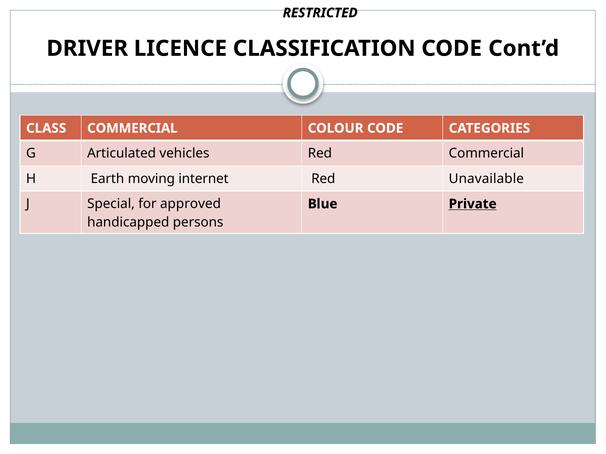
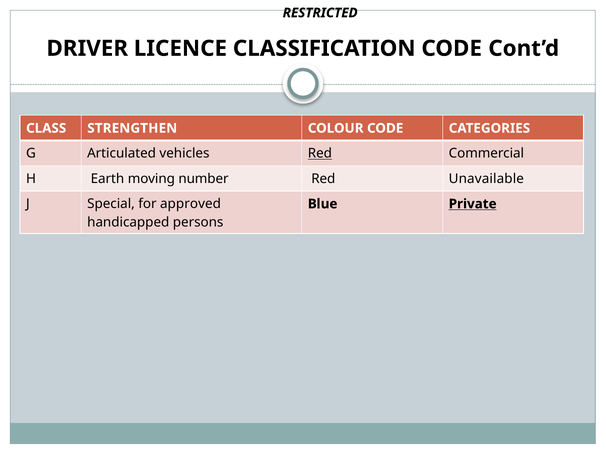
CLASS COMMERCIAL: COMMERCIAL -> STRENGTHEN
Red at (320, 154) underline: none -> present
internet: internet -> number
